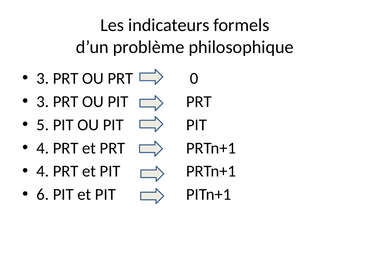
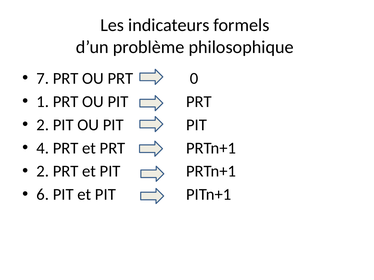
3 at (43, 78): 3 -> 7
3 at (43, 102): 3 -> 1
5 at (43, 125): 5 -> 2
4 at (43, 172): 4 -> 2
